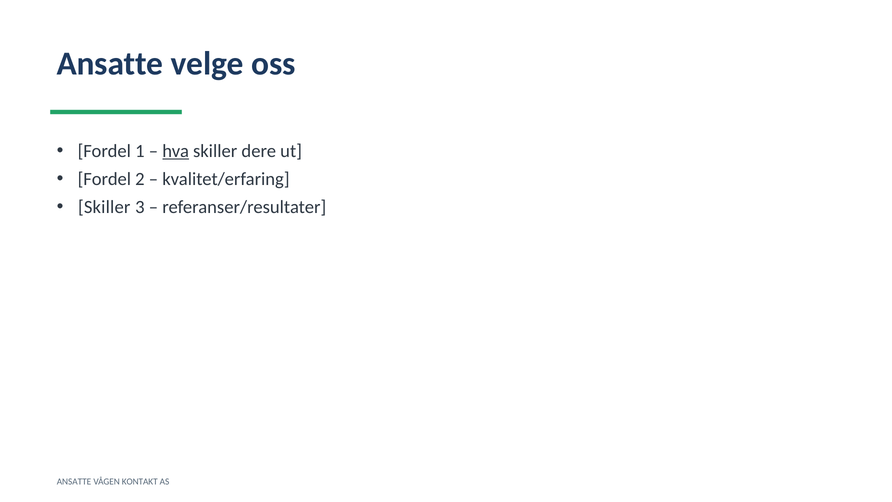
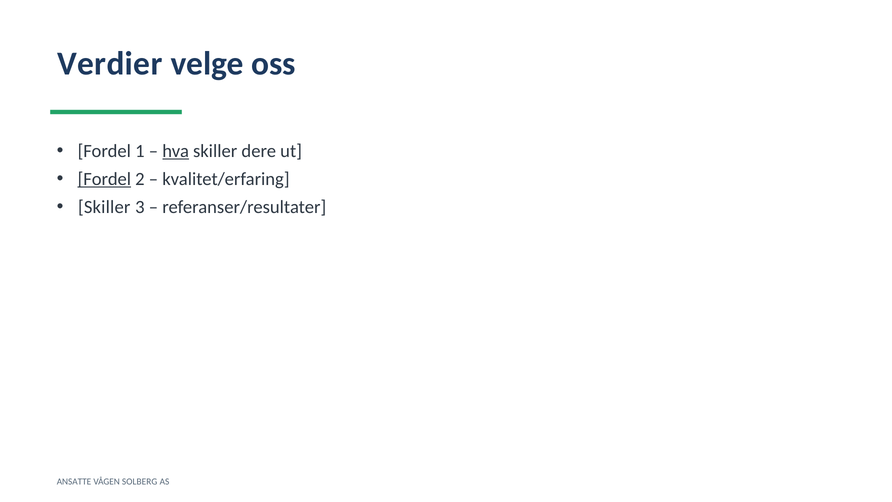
Ansatte at (110, 64): Ansatte -> Verdier
Fordel at (104, 179) underline: none -> present
KONTAKT: KONTAKT -> SOLBERG
